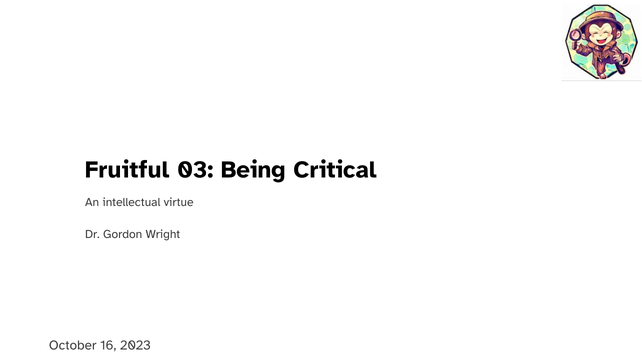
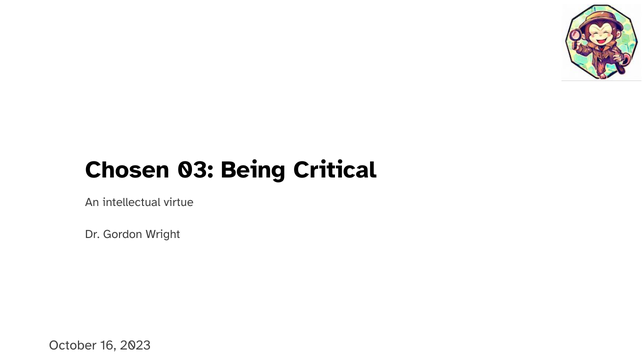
Fruitful: Fruitful -> Chosen
